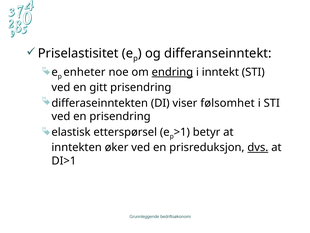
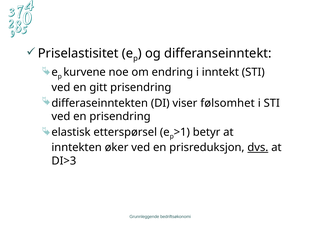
enheter: enheter -> kurvene
endring underline: present -> none
DI>1: DI>1 -> DI>3
